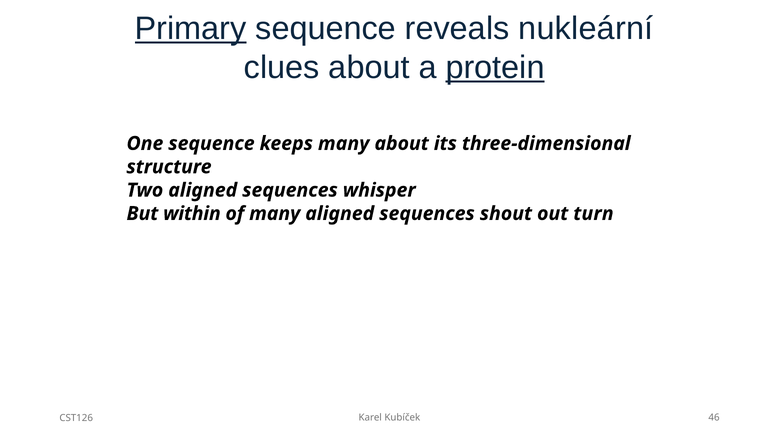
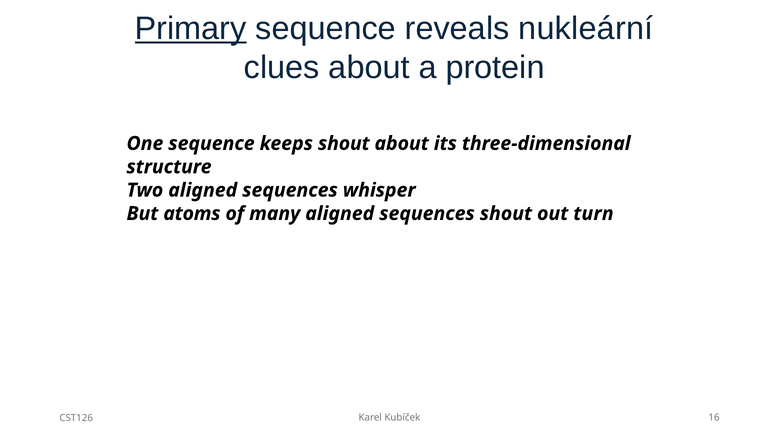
protein underline: present -> none
keeps many: many -> shout
within: within -> atoms
46: 46 -> 16
